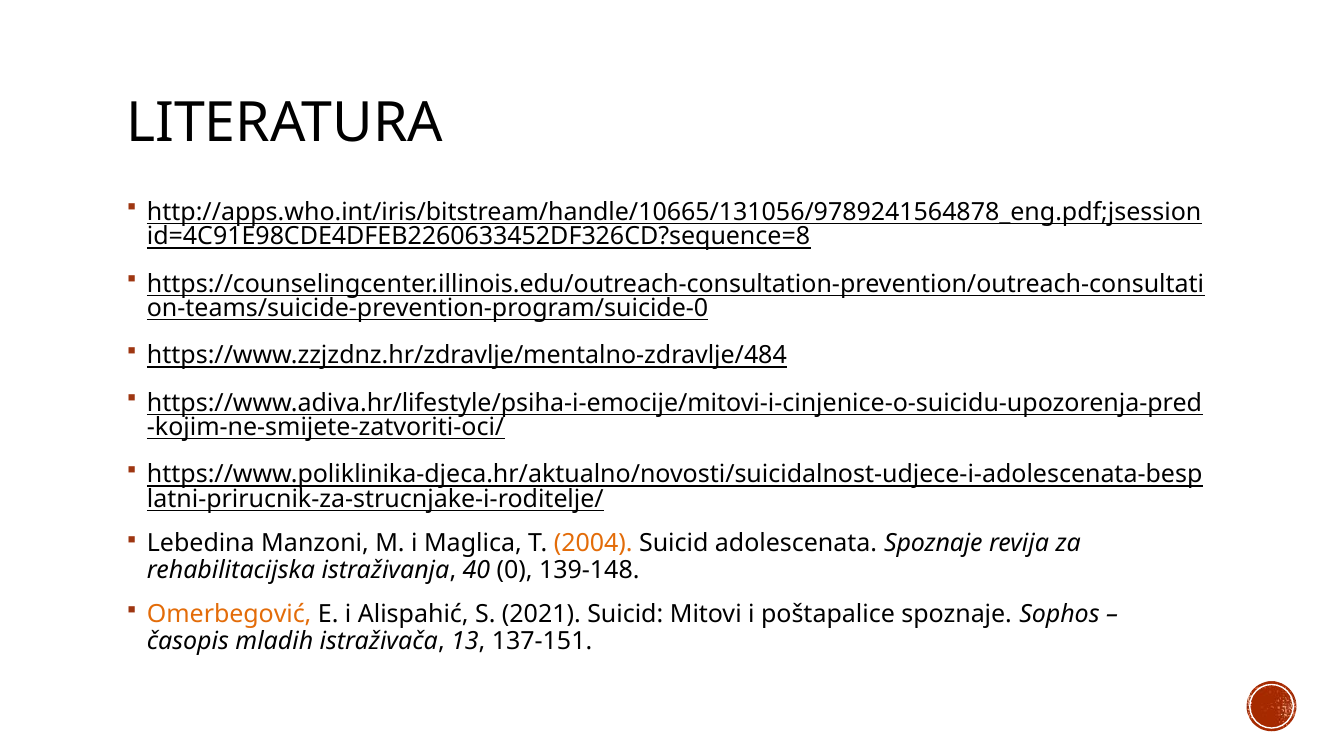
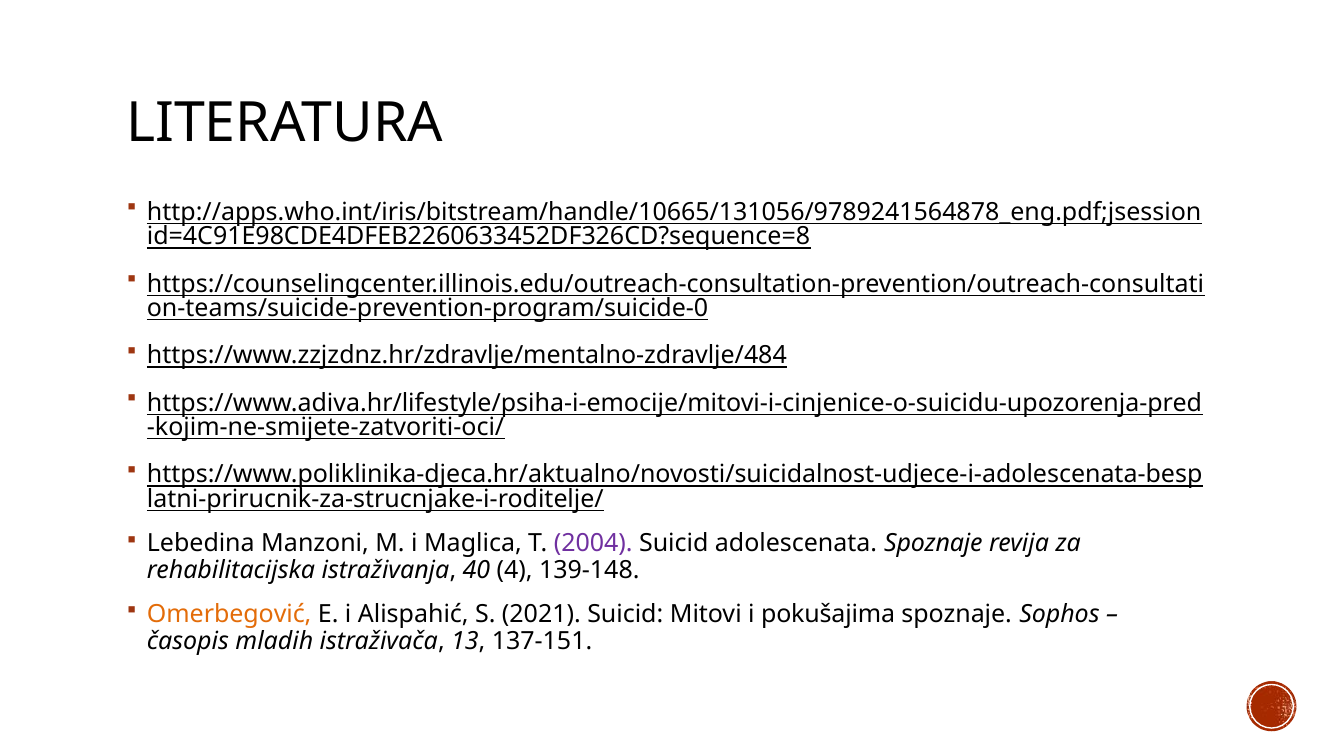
2004 colour: orange -> purple
0: 0 -> 4
poštapalice: poštapalice -> pokušajima
